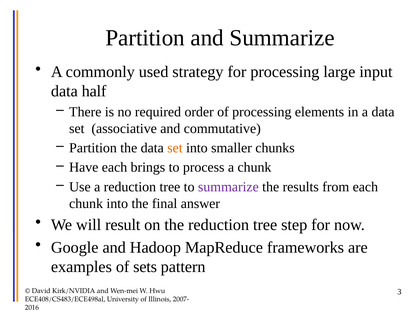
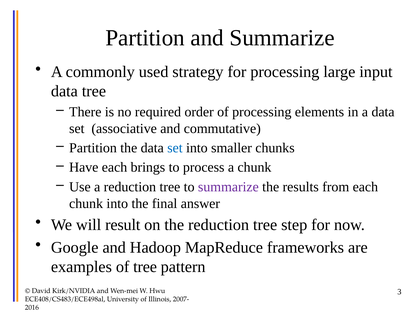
data half: half -> tree
set at (175, 148) colour: orange -> blue
of sets: sets -> tree
